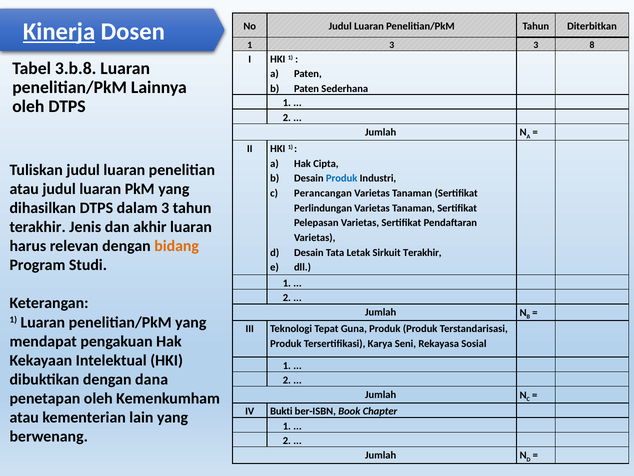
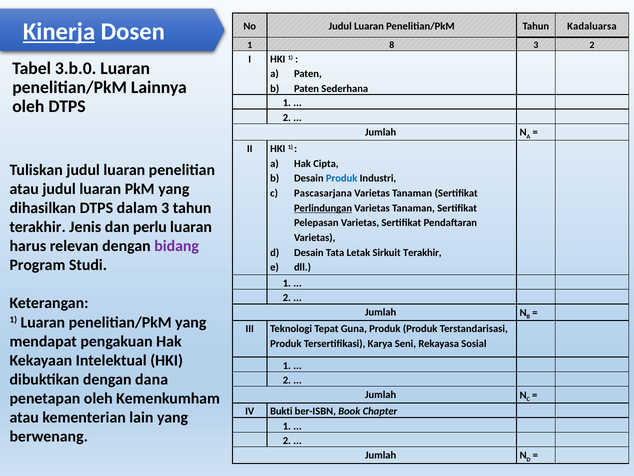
Diterbitkan: Diterbitkan -> Kadaluarsa
1 3: 3 -> 8
3 8: 8 -> 2
3.b.8: 3.b.8 -> 3.b.0
Perancangan: Perancangan -> Pascasarjana
Perlindungan underline: none -> present
akhir: akhir -> perlu
bidang colour: orange -> purple
